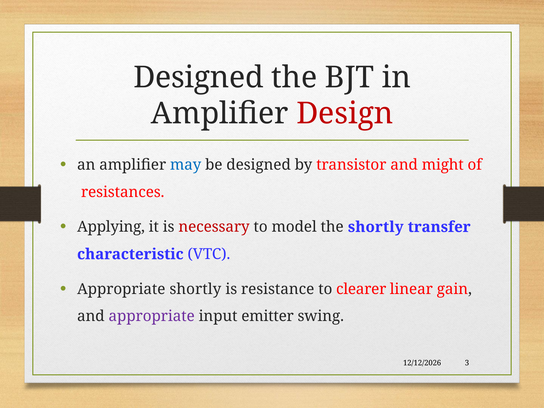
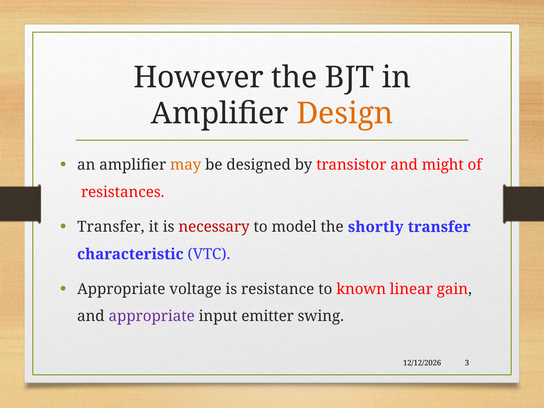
Designed at (198, 77): Designed -> However
Design colour: red -> orange
may colour: blue -> orange
Applying at (111, 227): Applying -> Transfer
Appropriate shortly: shortly -> voltage
clearer: clearer -> known
